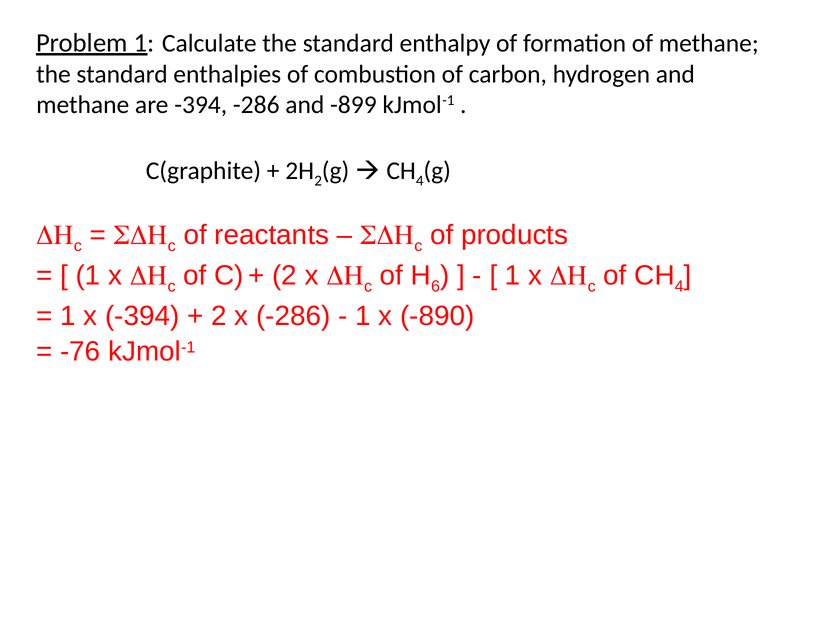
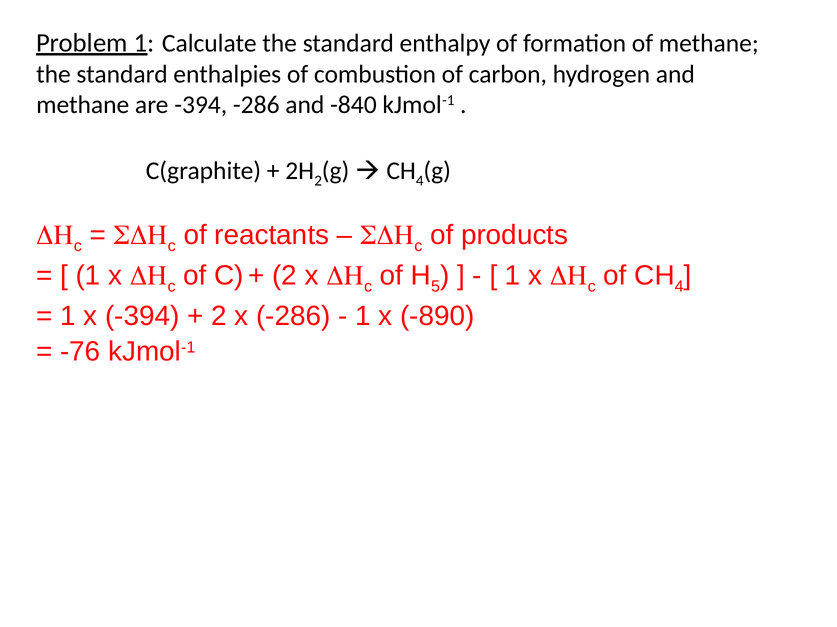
-899: -899 -> -840
6: 6 -> 5
